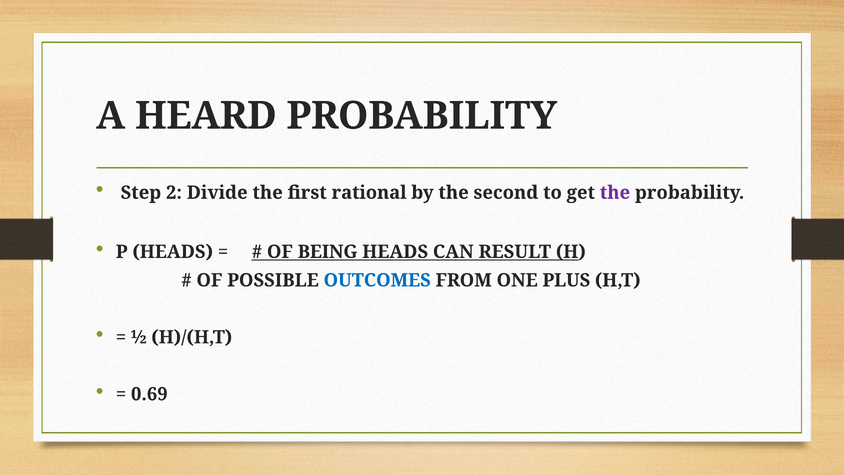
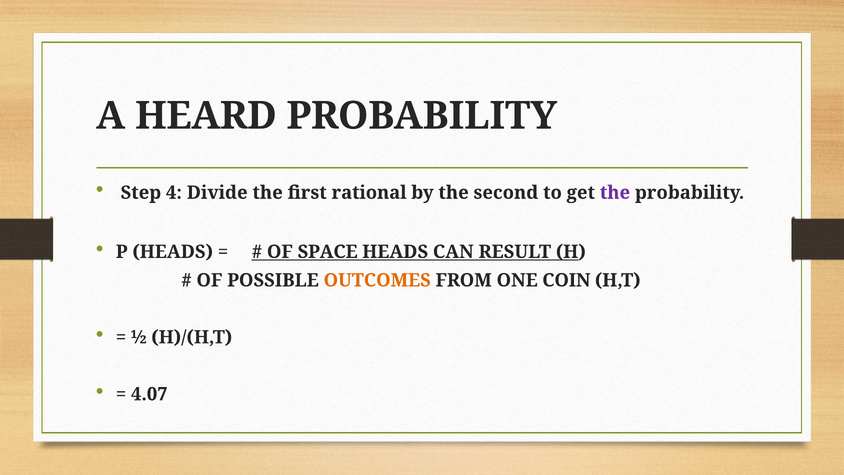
2: 2 -> 4
BEING: BEING -> SPACE
OUTCOMES colour: blue -> orange
PLUS: PLUS -> COIN
0.69: 0.69 -> 4.07
